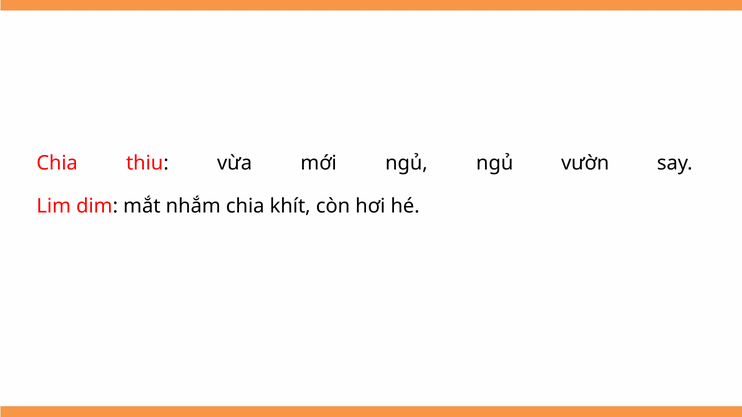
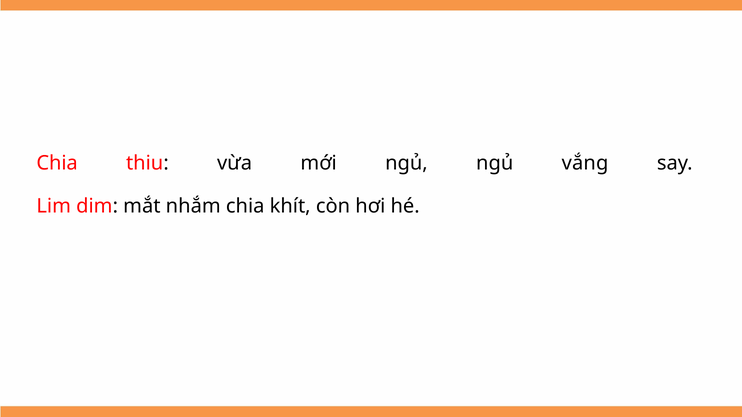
vườn: vườn -> vắng
